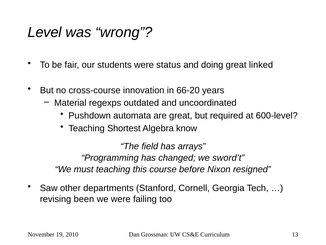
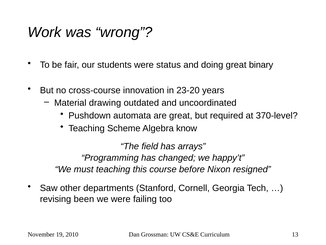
Level: Level -> Work
linked: linked -> binary
66-20: 66-20 -> 23-20
regexps: regexps -> drawing
600-level: 600-level -> 370-level
Shortest: Shortest -> Scheme
sword’t: sword’t -> happy’t
